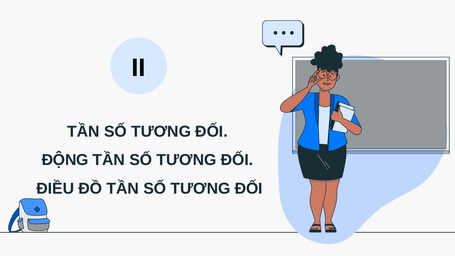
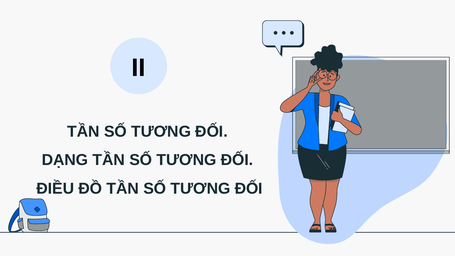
ĐỘNG: ĐỘNG -> DẠNG
